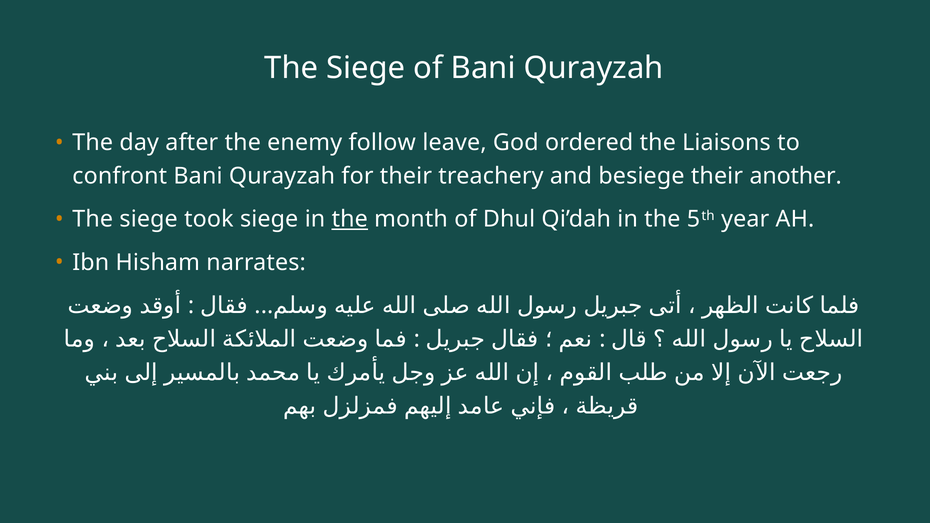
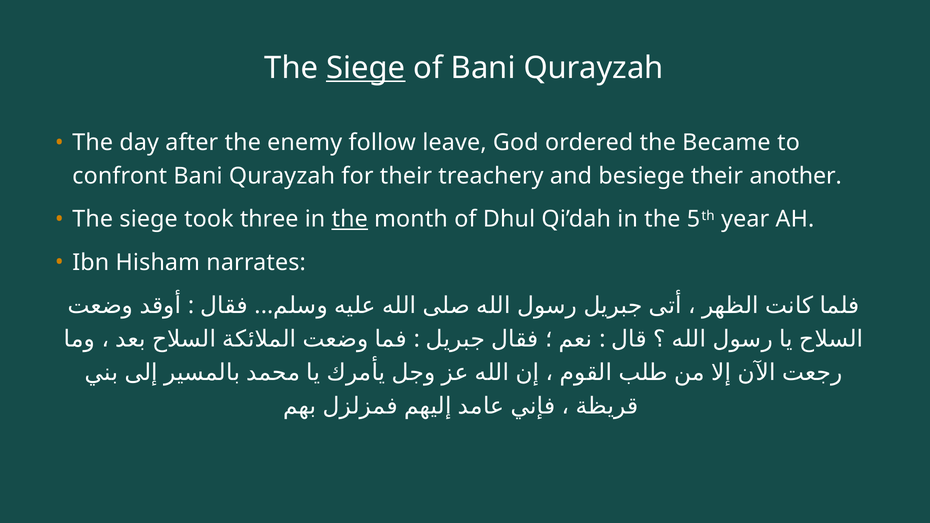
Siege at (366, 68) underline: none -> present
Liaisons: Liaisons -> Became
took siege: siege -> three
